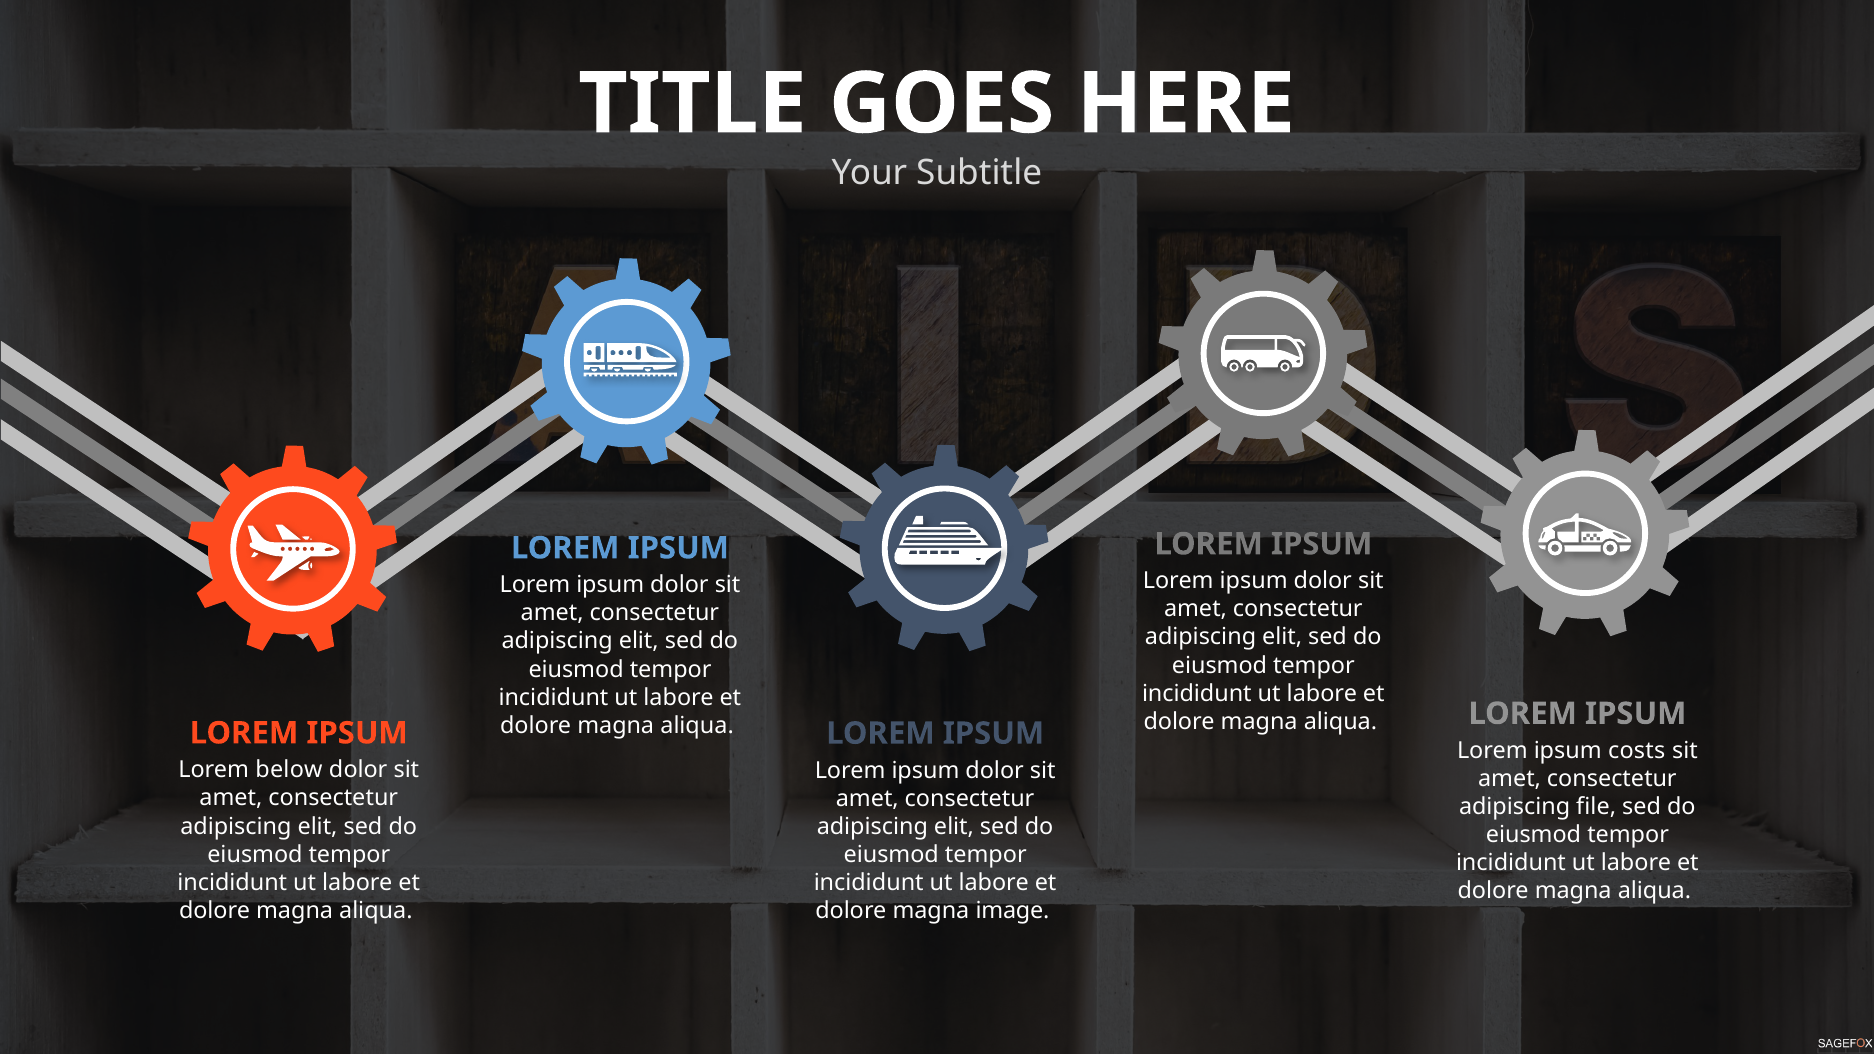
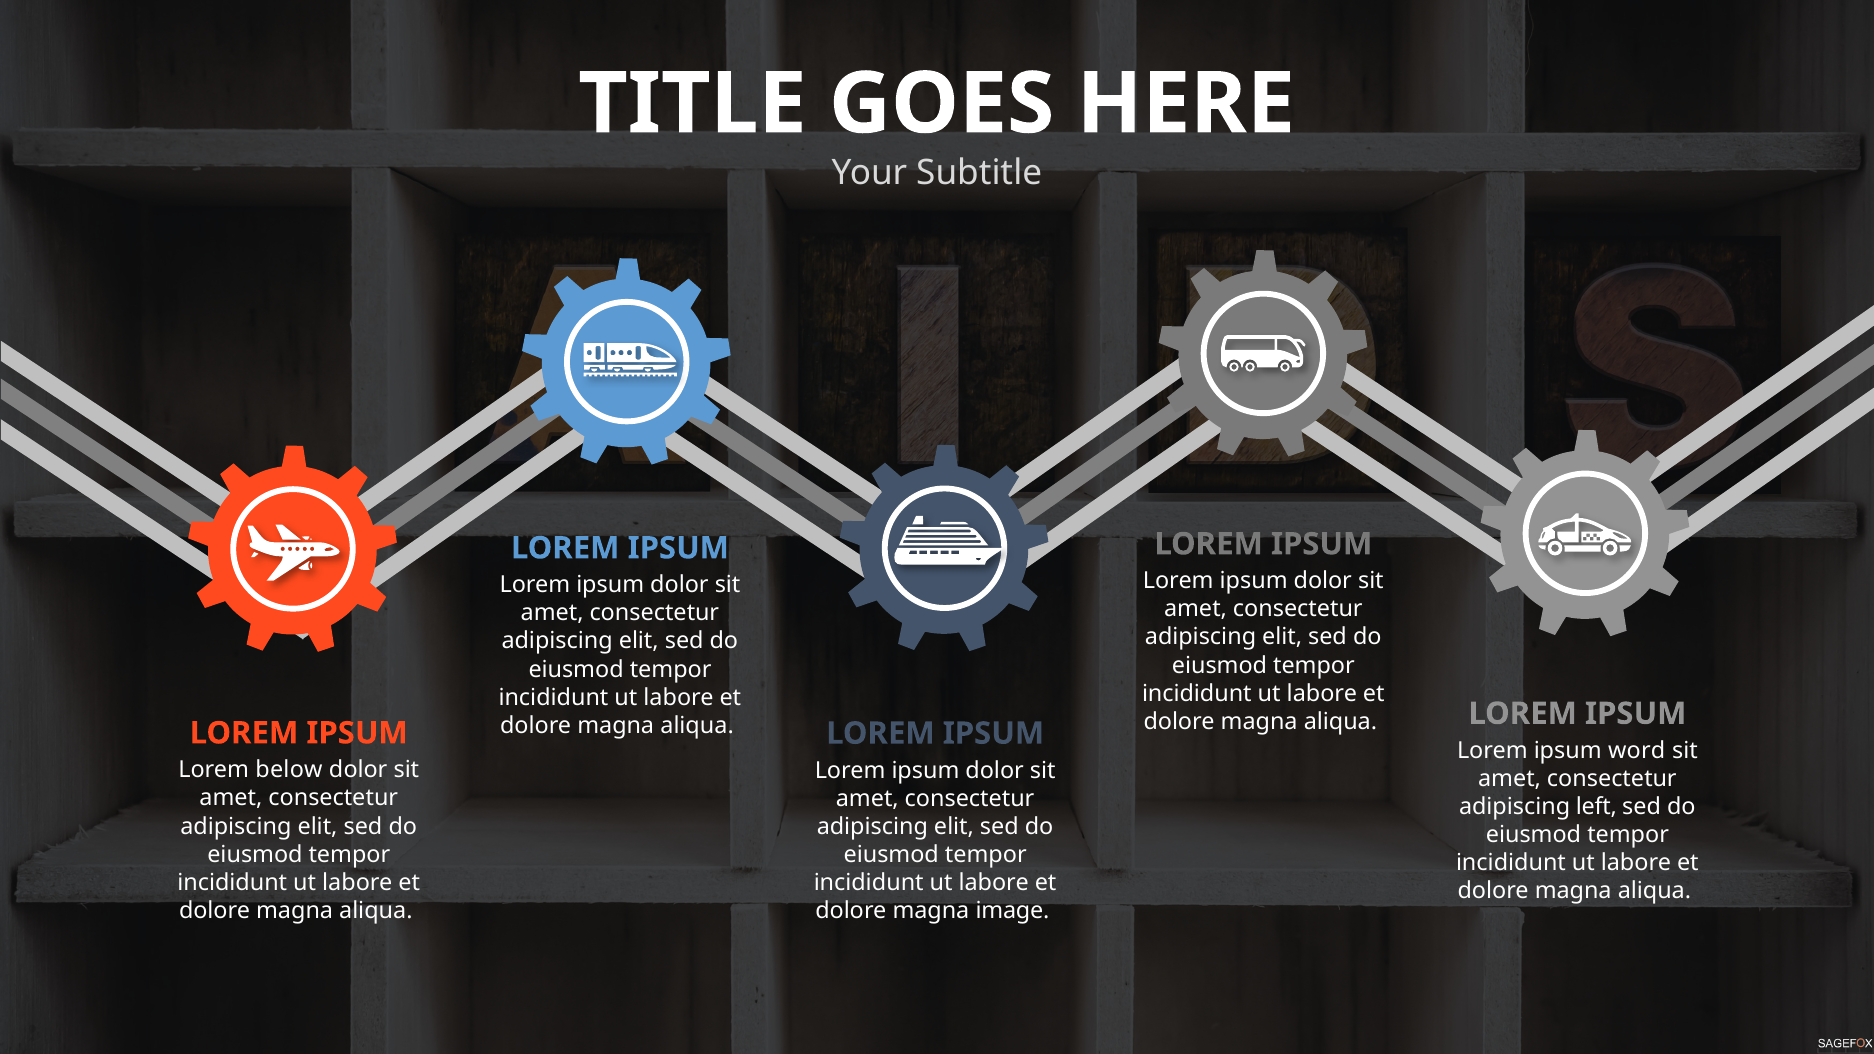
costs: costs -> word
file: file -> left
